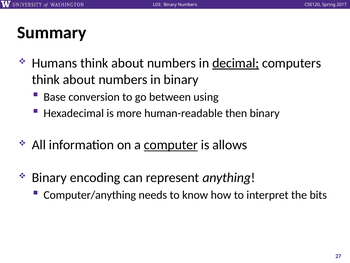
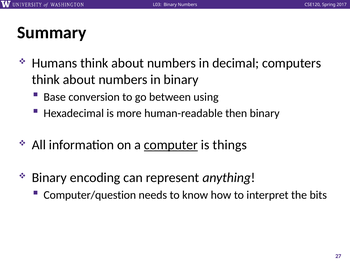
decimal underline: present -> none
allows: allows -> things
Computer/anything: Computer/anything -> Computer/question
